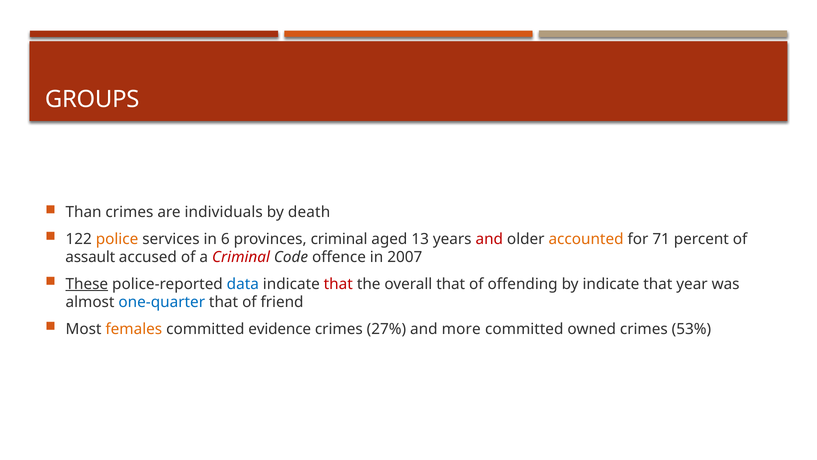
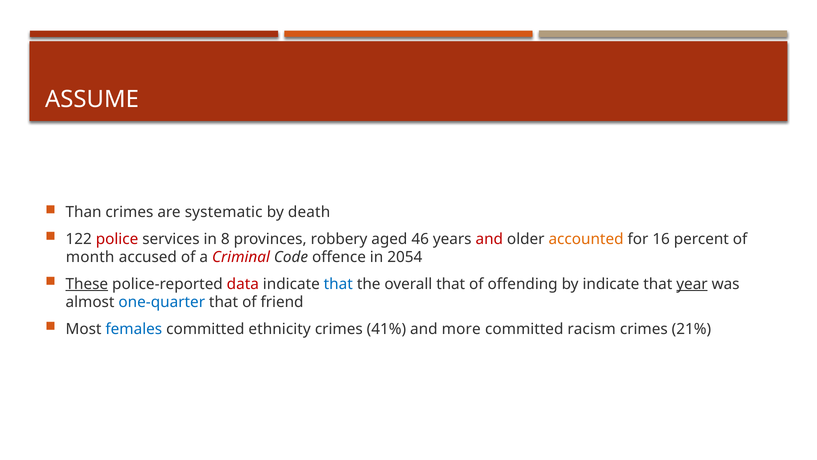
GROUPS: GROUPS -> ASSUME
individuals: individuals -> systematic
police colour: orange -> red
6: 6 -> 8
provinces criminal: criminal -> robbery
13: 13 -> 46
71: 71 -> 16
assault: assault -> month
2007: 2007 -> 2054
data colour: blue -> red
that at (338, 284) colour: red -> blue
year underline: none -> present
females colour: orange -> blue
evidence: evidence -> ethnicity
27%: 27% -> 41%
owned: owned -> racism
53%: 53% -> 21%
